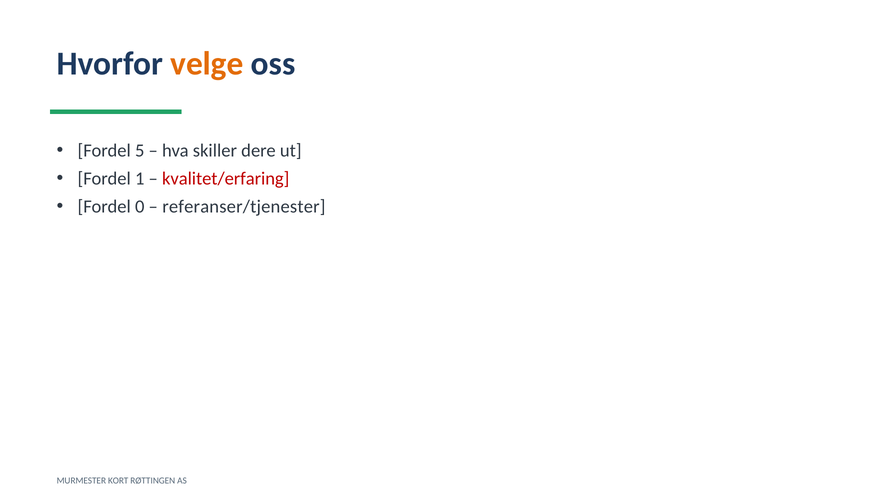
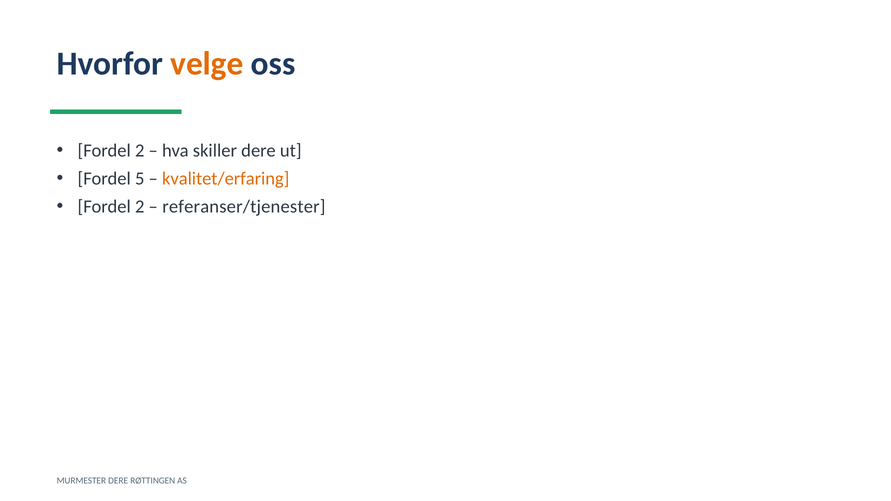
5 at (140, 151): 5 -> 2
1: 1 -> 5
kvalitet/erfaring colour: red -> orange
0 at (140, 207): 0 -> 2
MURMESTER KORT: KORT -> DERE
